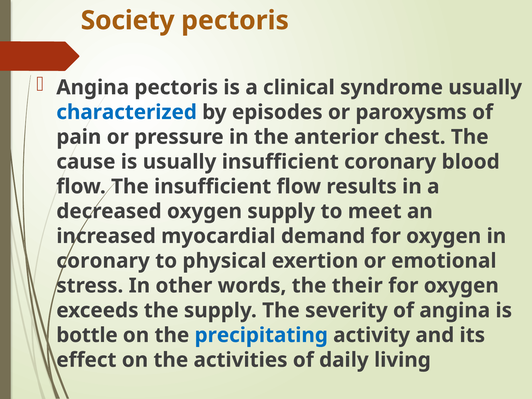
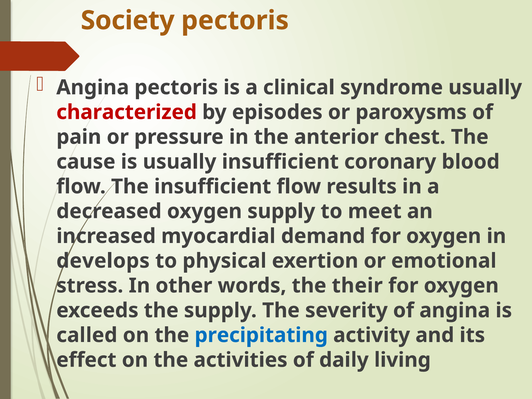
characterized colour: blue -> red
coronary at (103, 261): coronary -> develops
bottle: bottle -> called
